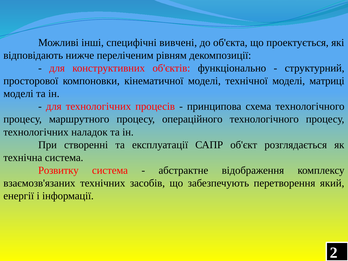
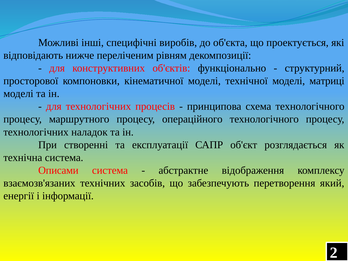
вивчені: вивчені -> виробів
Розвитку: Розвитку -> Описами
